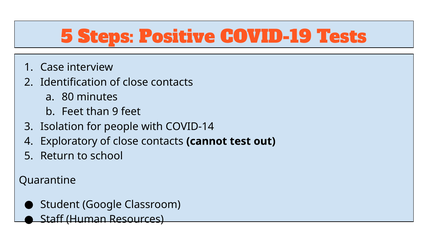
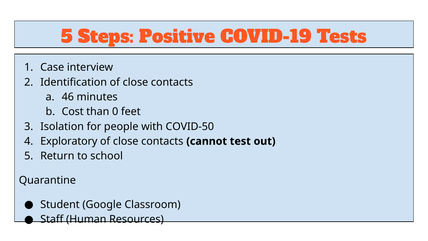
80: 80 -> 46
Feet at (73, 112): Feet -> Cost
9: 9 -> 0
COVID-14: COVID-14 -> COVID-50
